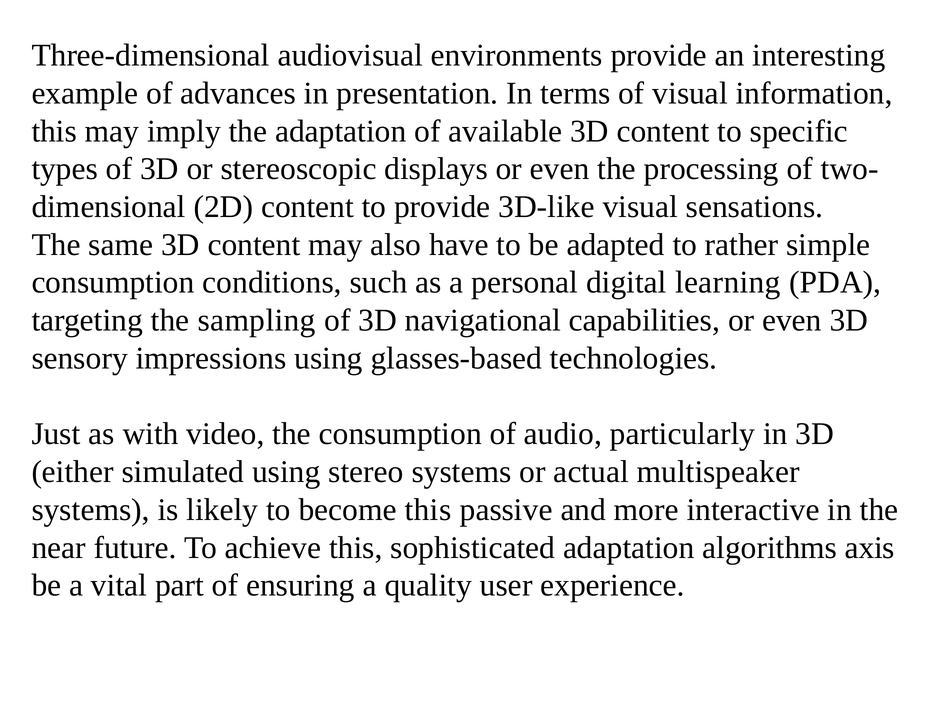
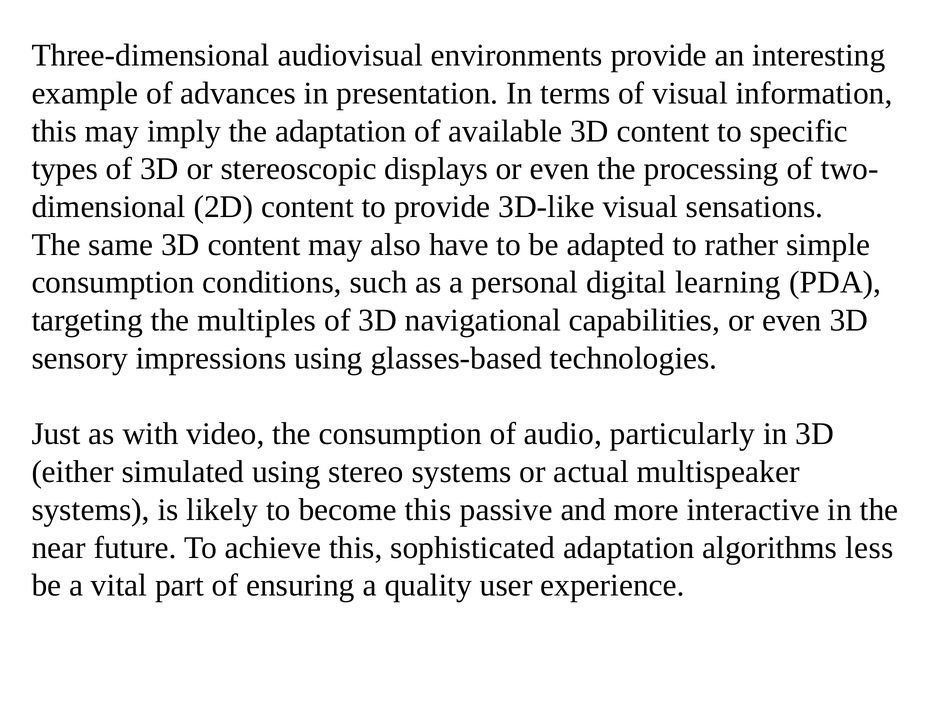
sampling: sampling -> multiples
axis: axis -> less
